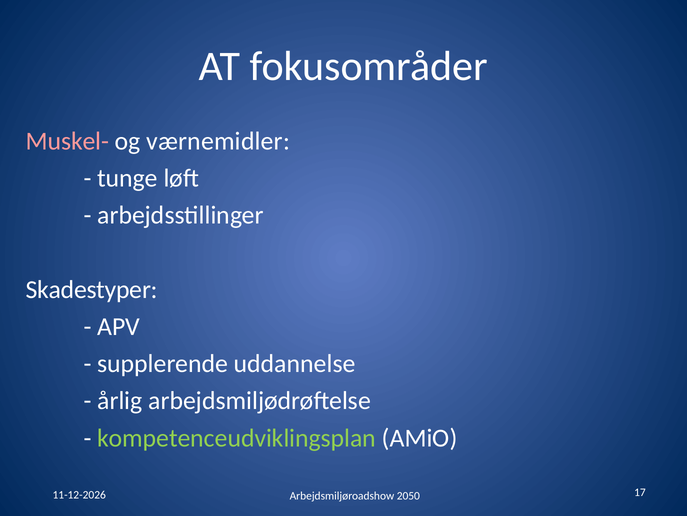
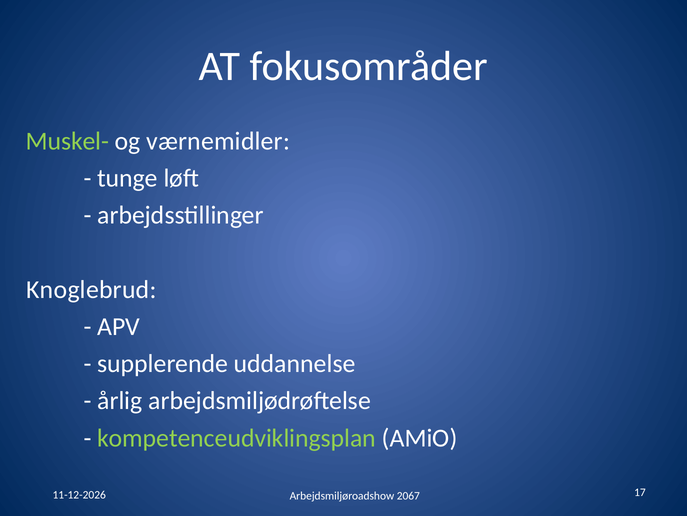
Muskel- colour: pink -> light green
Skadestyper: Skadestyper -> Knoglebrud
2050: 2050 -> 2067
